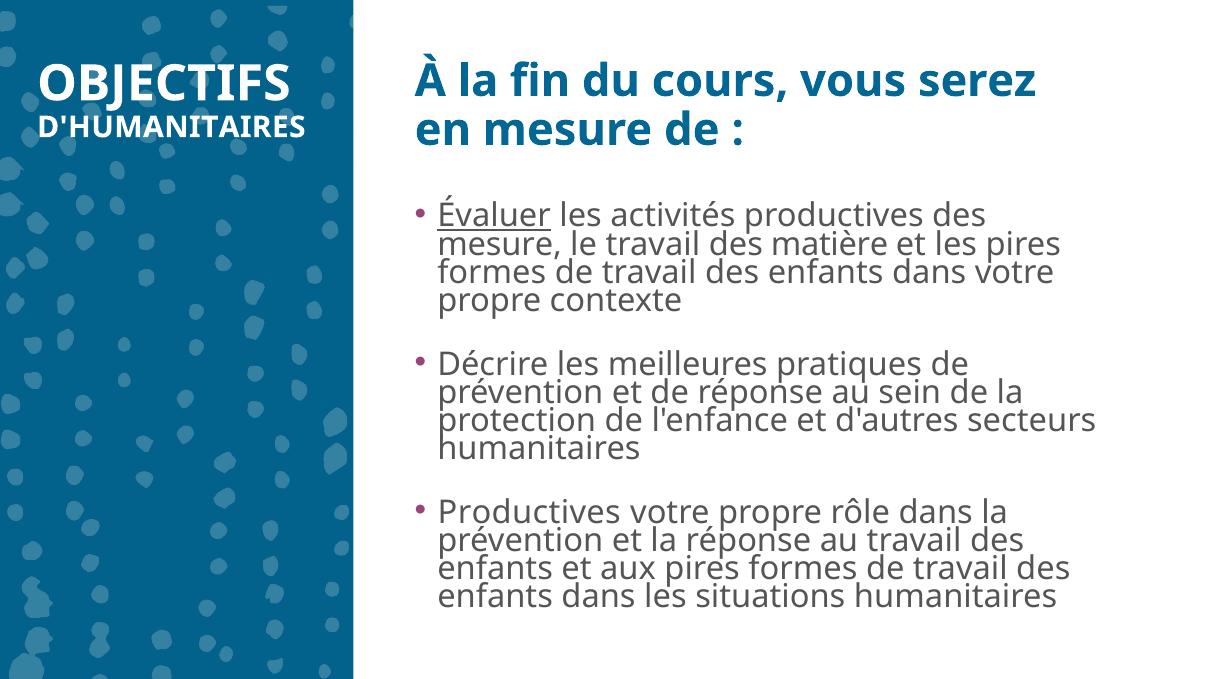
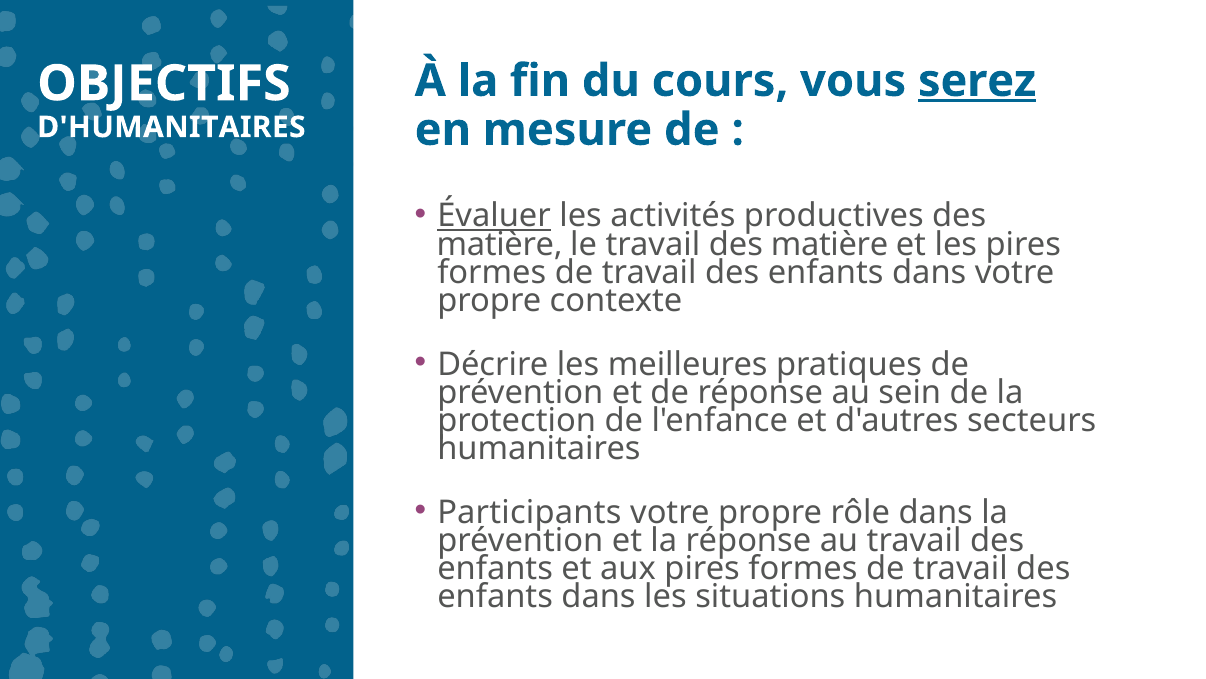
serez underline: none -> present
mesure at (500, 244): mesure -> matière
Productives at (529, 512): Productives -> Participants
